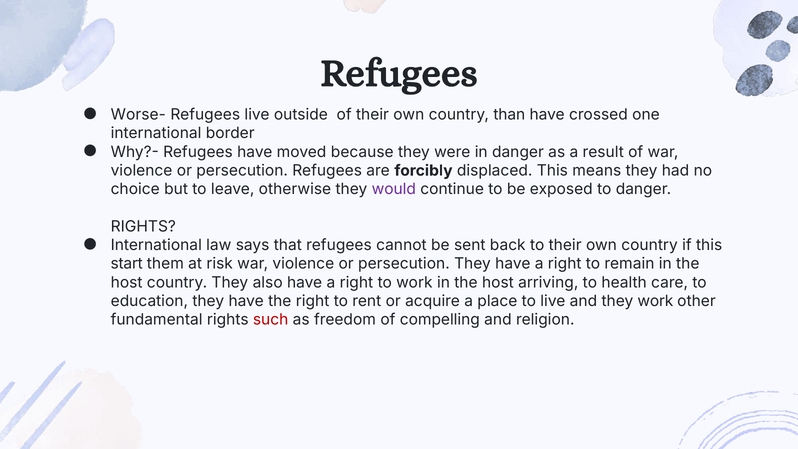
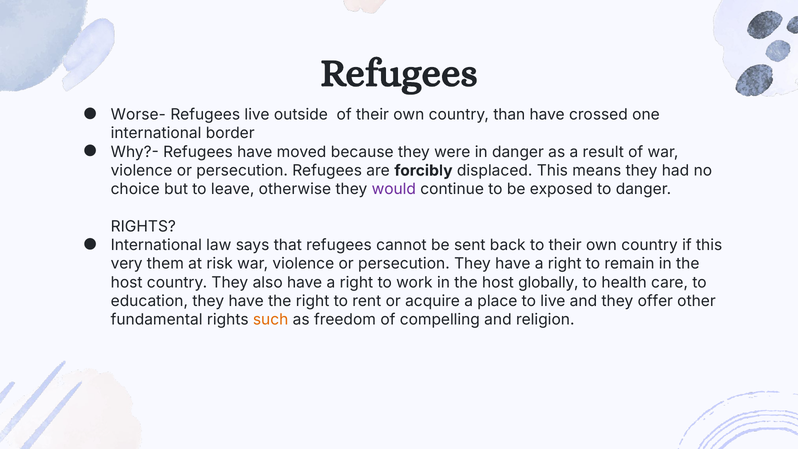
start: start -> very
arriving: arriving -> globally
they work: work -> offer
such colour: red -> orange
